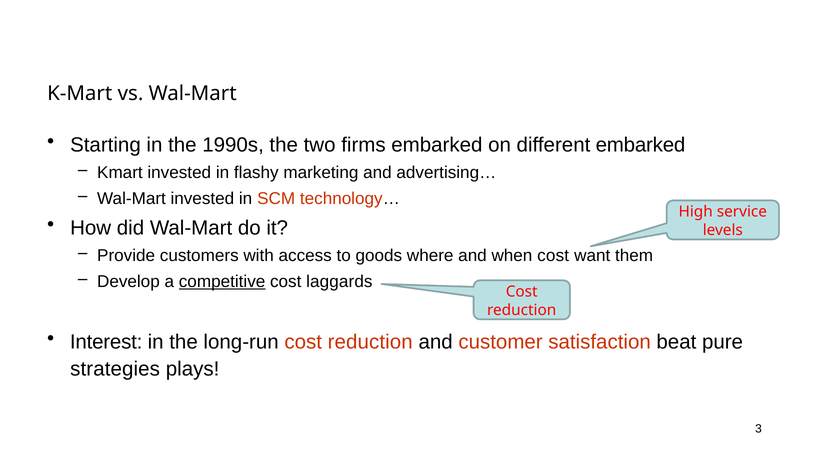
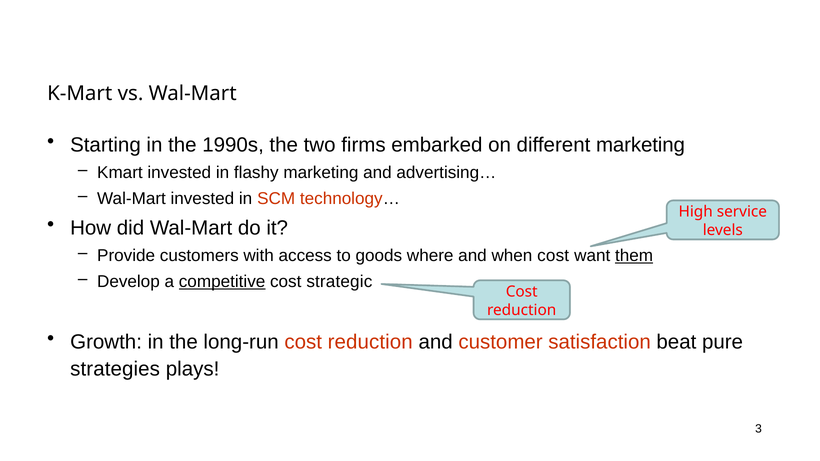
different embarked: embarked -> marketing
them underline: none -> present
laggards: laggards -> strategic
Interest: Interest -> Growth
